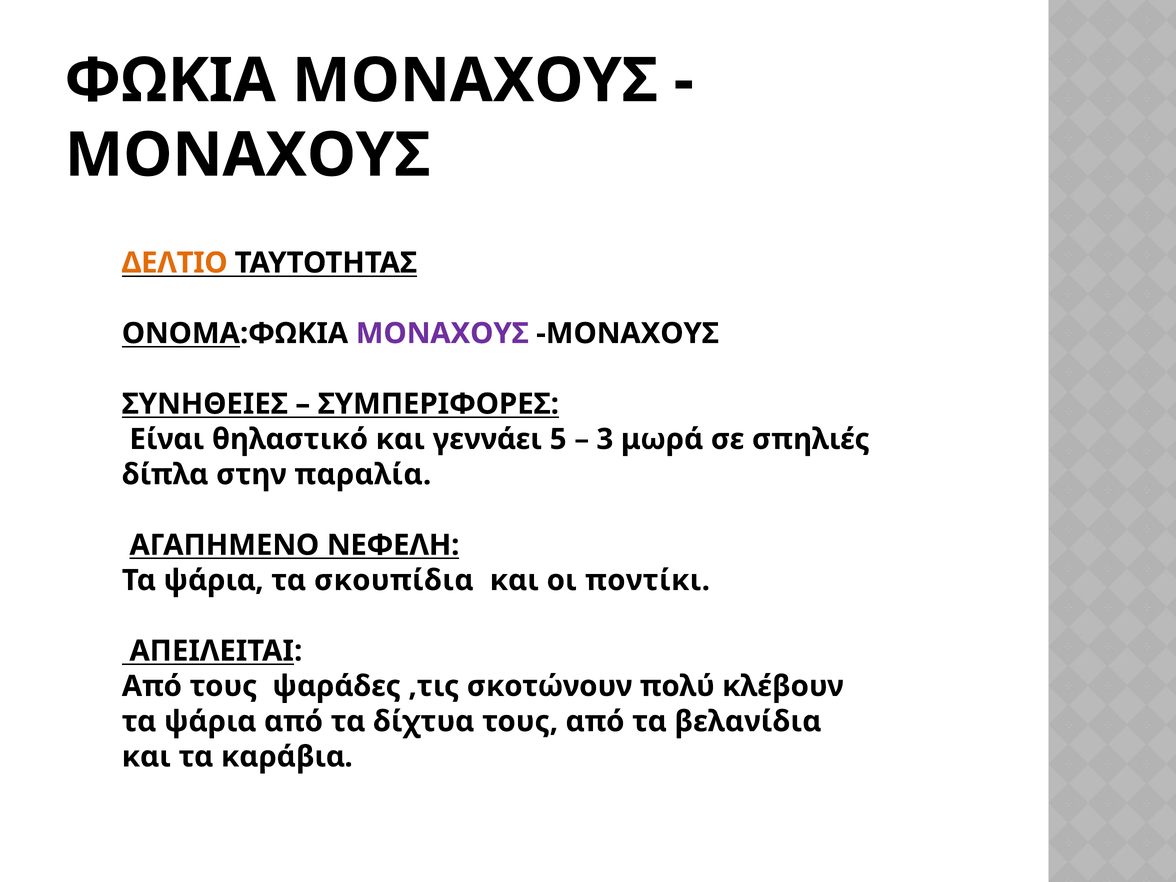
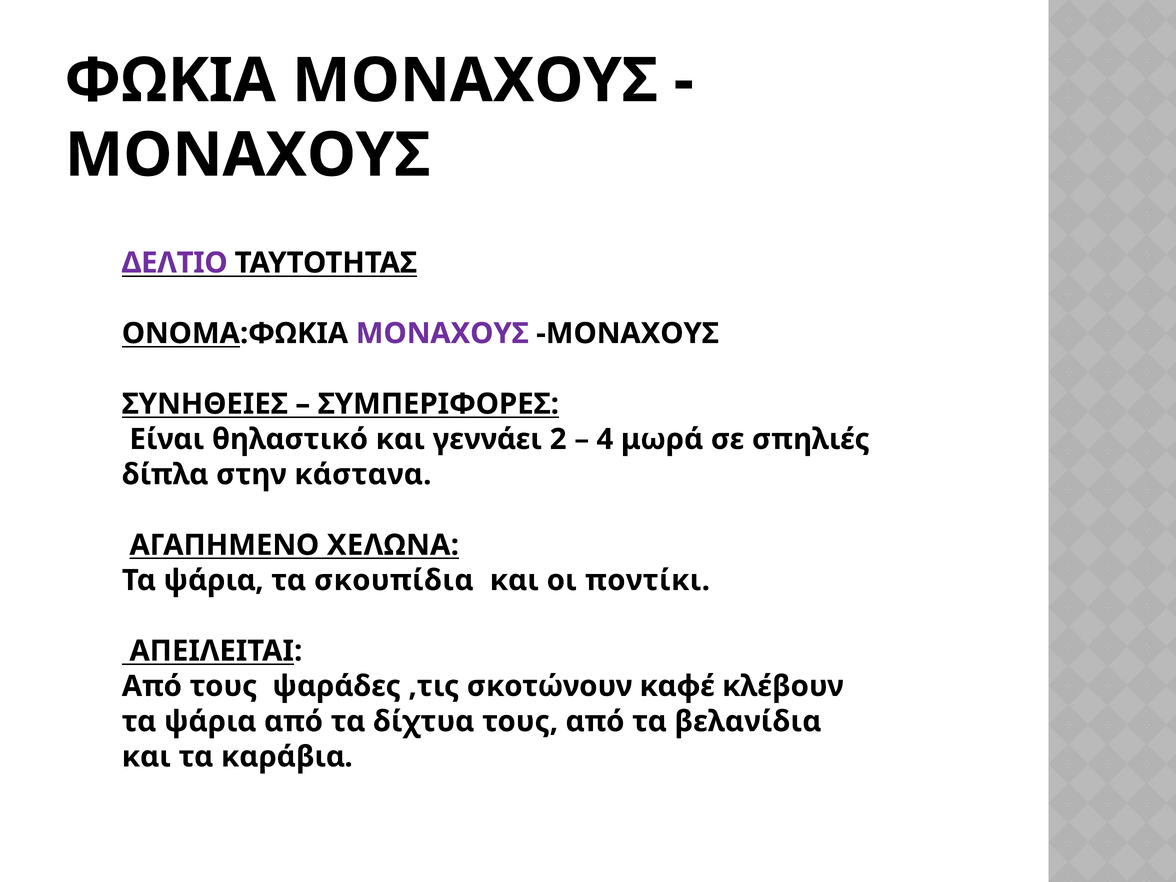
ΔΕΛΤΙΟ colour: orange -> purple
5: 5 -> 2
3: 3 -> 4
παραλία: παραλία -> κάστανα
ΝΕΦΕΛΗ: ΝΕΦΕΛΗ -> ΧΕΛΩΝΑ
πολύ: πολύ -> καφέ
